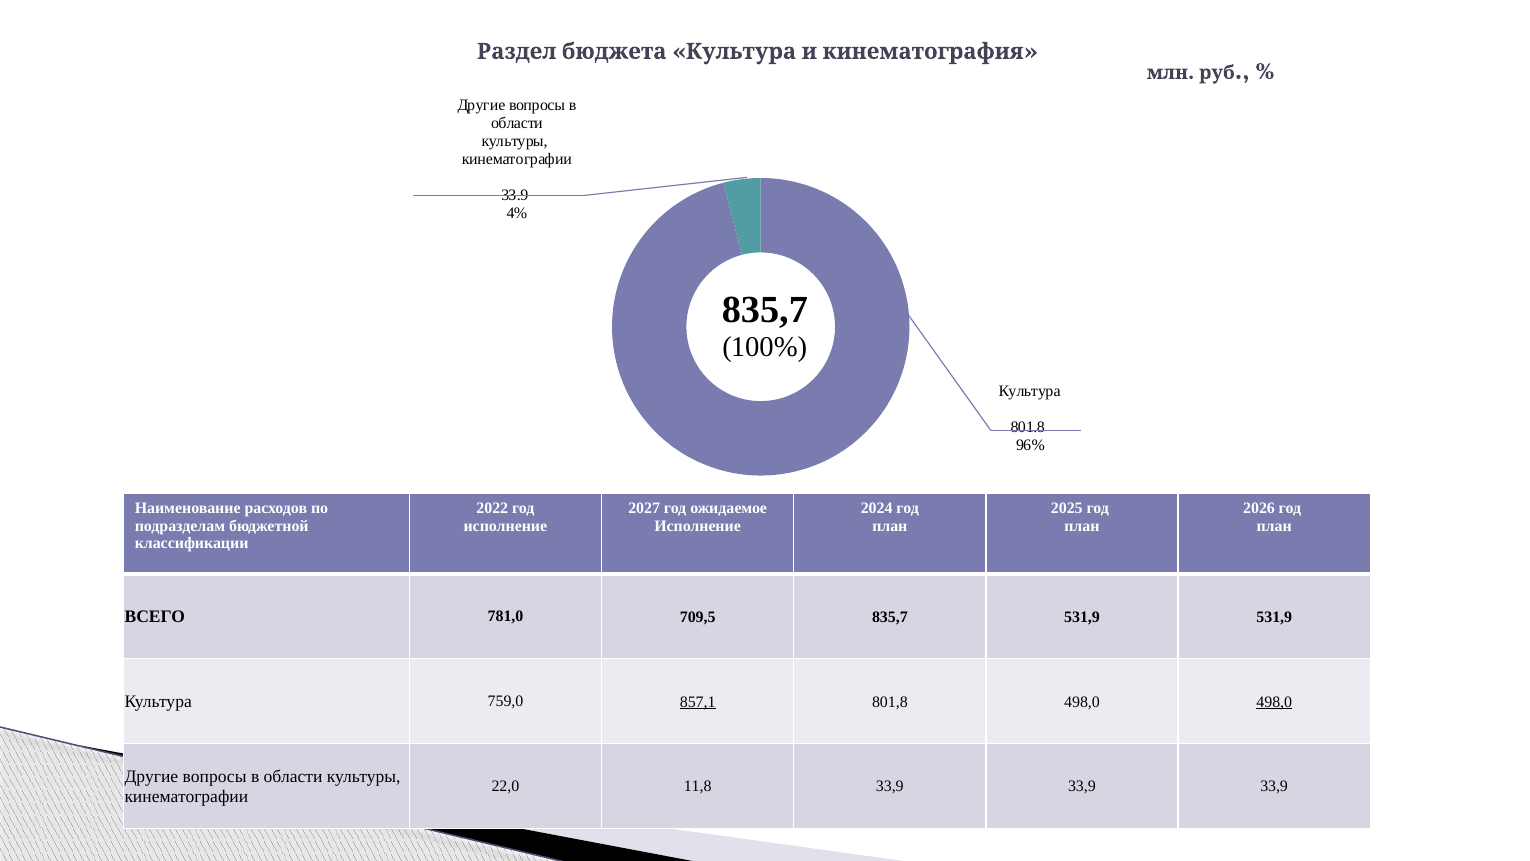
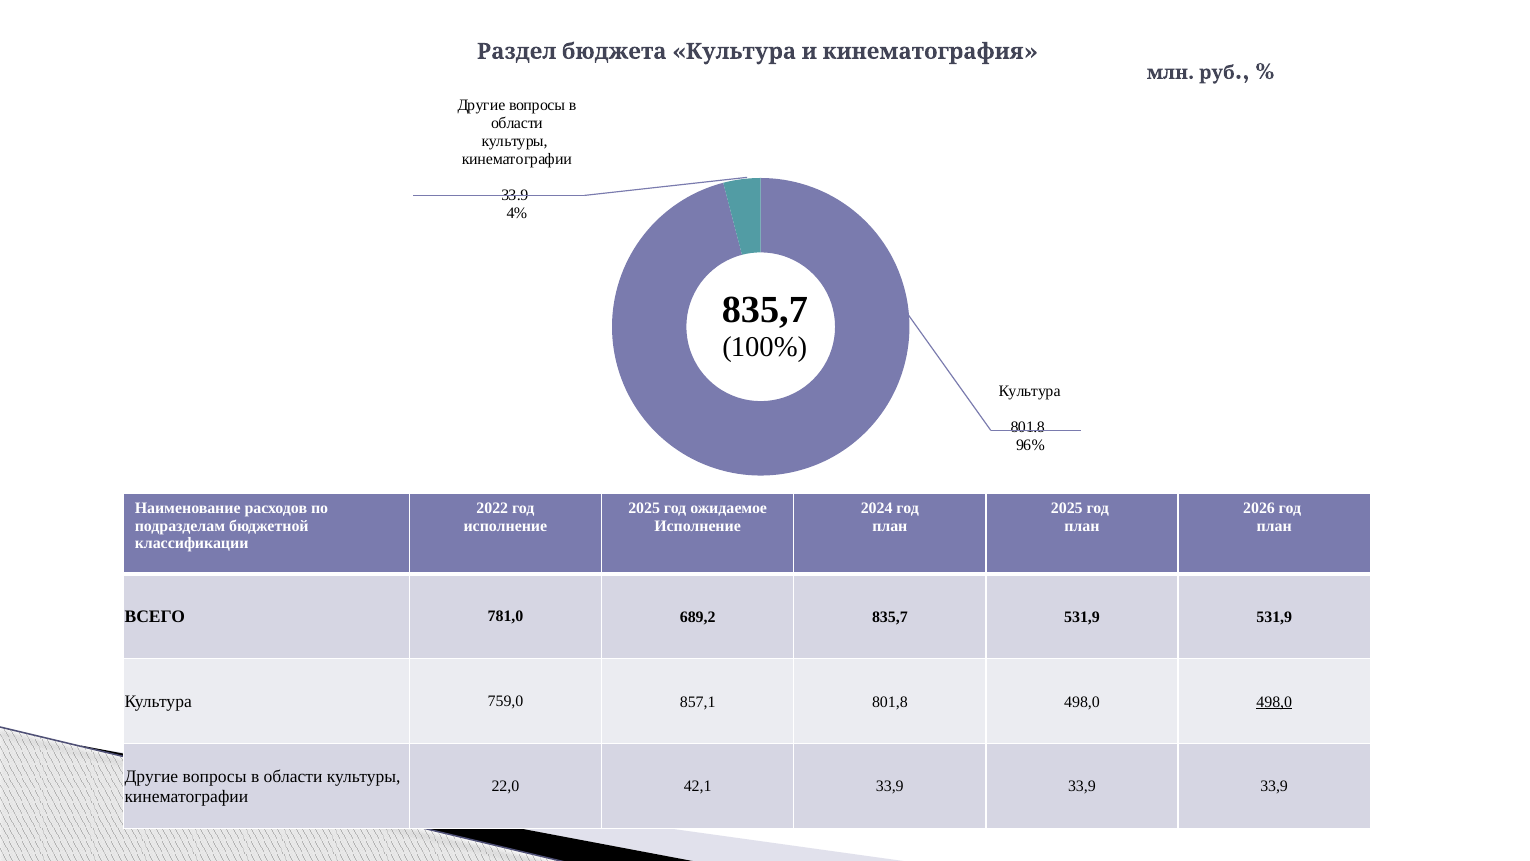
2027 at (644, 508): 2027 -> 2025
709,5: 709,5 -> 689,2
857,1 underline: present -> none
11,8: 11,8 -> 42,1
